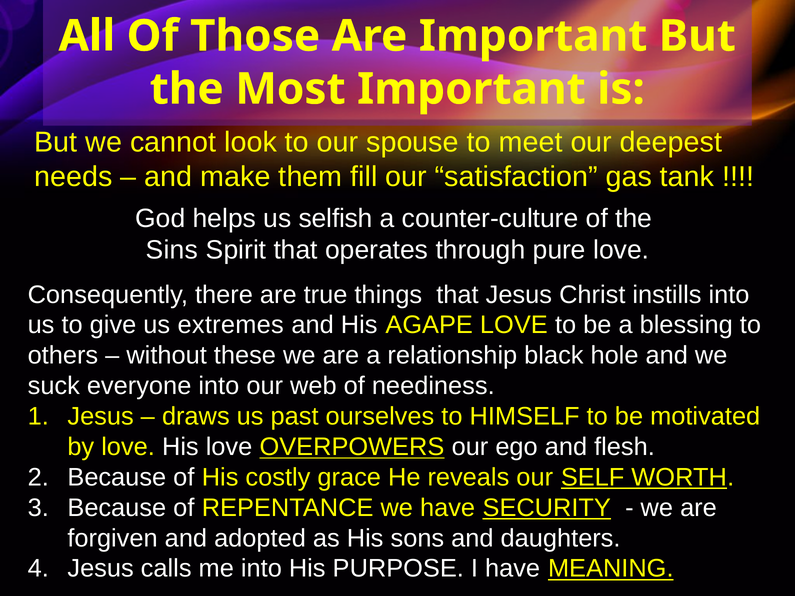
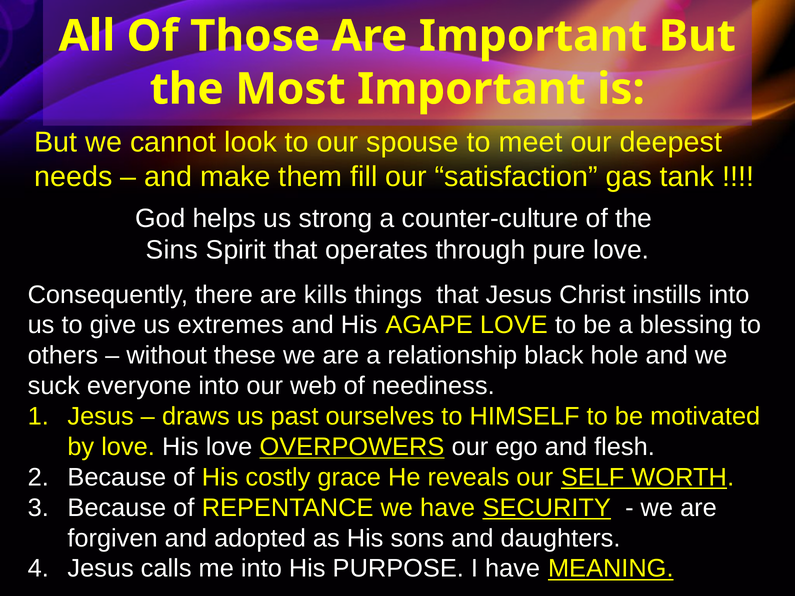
selfish: selfish -> strong
true: true -> kills
